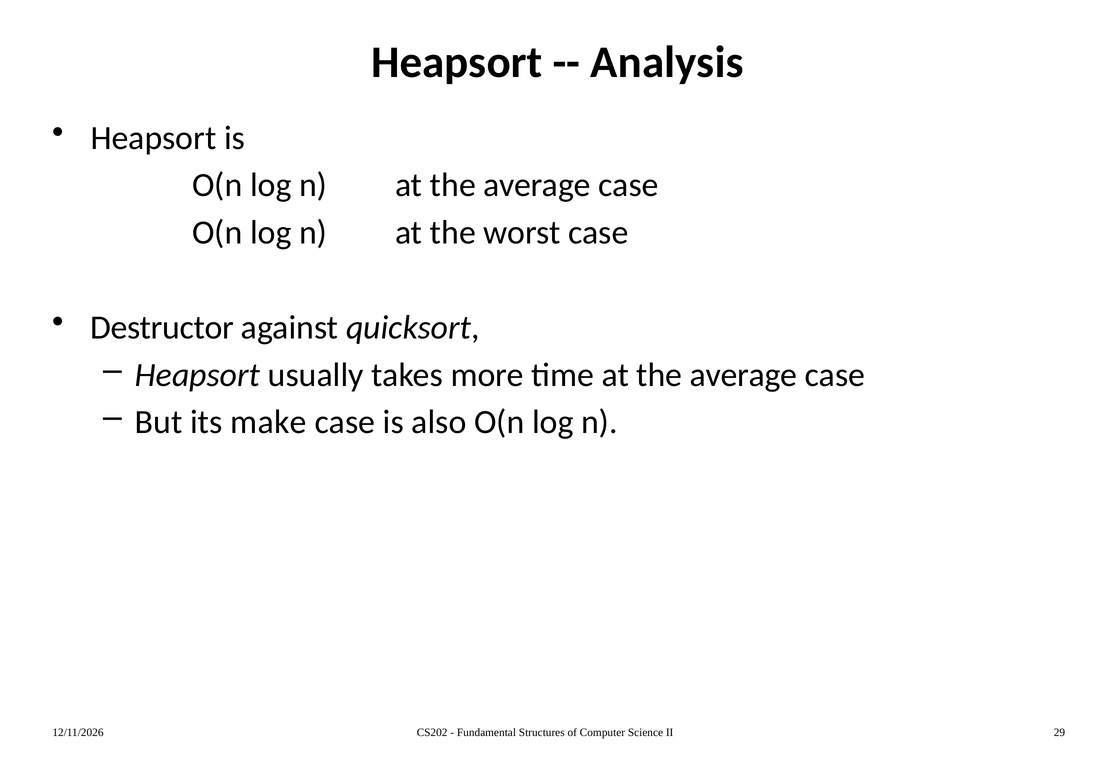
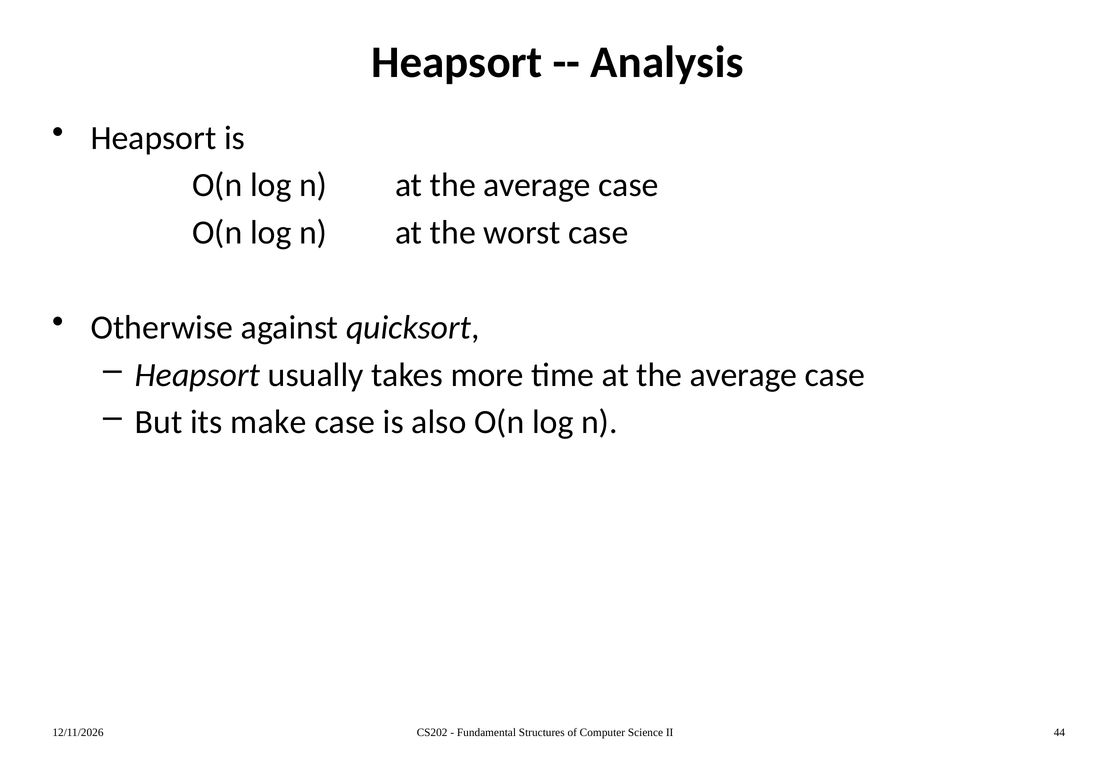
Destructor: Destructor -> Otherwise
29: 29 -> 44
